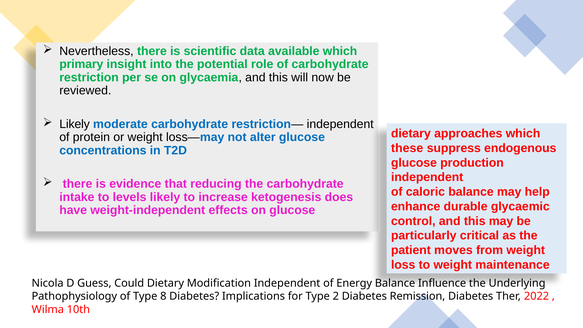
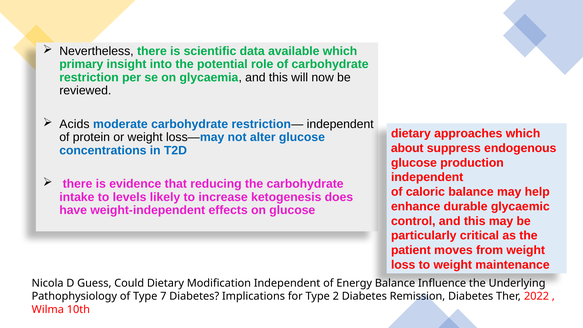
Likely at (75, 124): Likely -> Acids
these: these -> about
8: 8 -> 7
